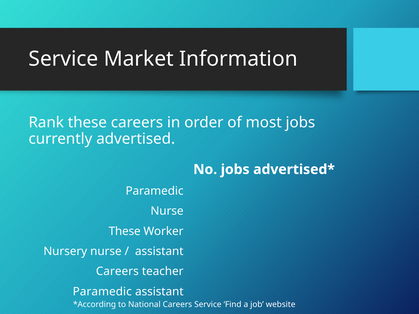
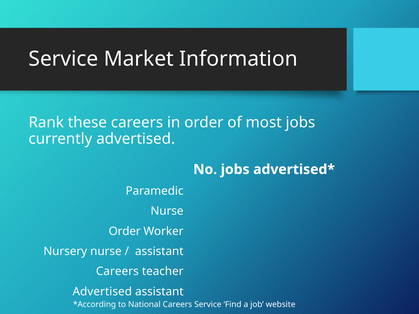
These at (125, 231): These -> Order
Paramedic at (102, 292): Paramedic -> Advertised
